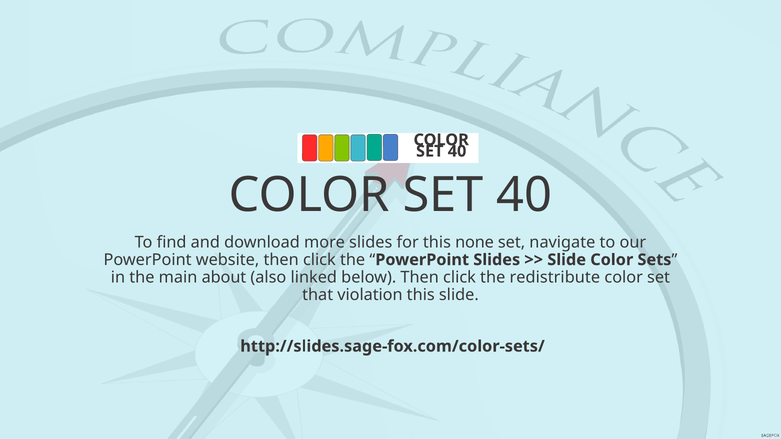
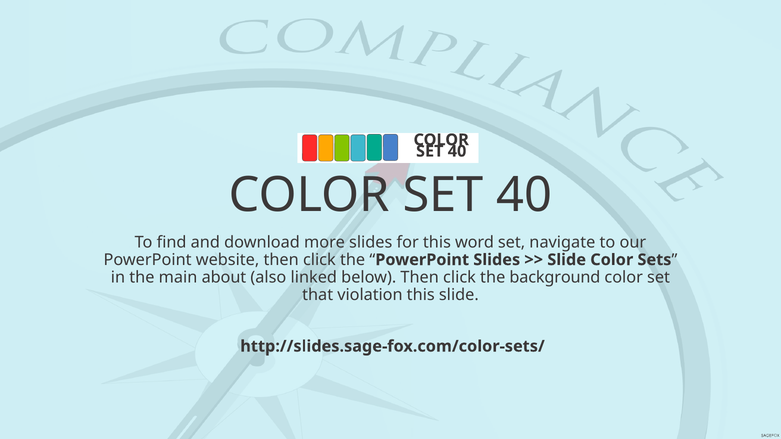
none: none -> word
redistribute: redistribute -> background
